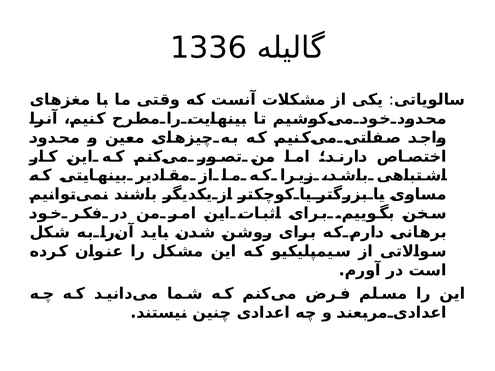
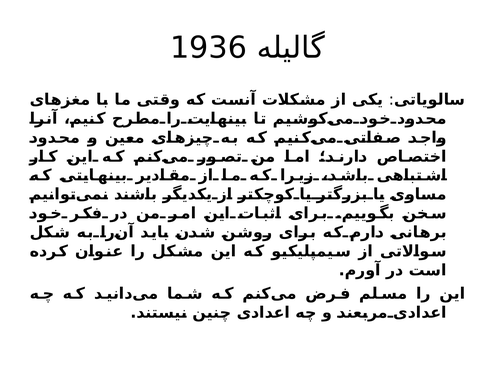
1336: 1336 -> 1936
